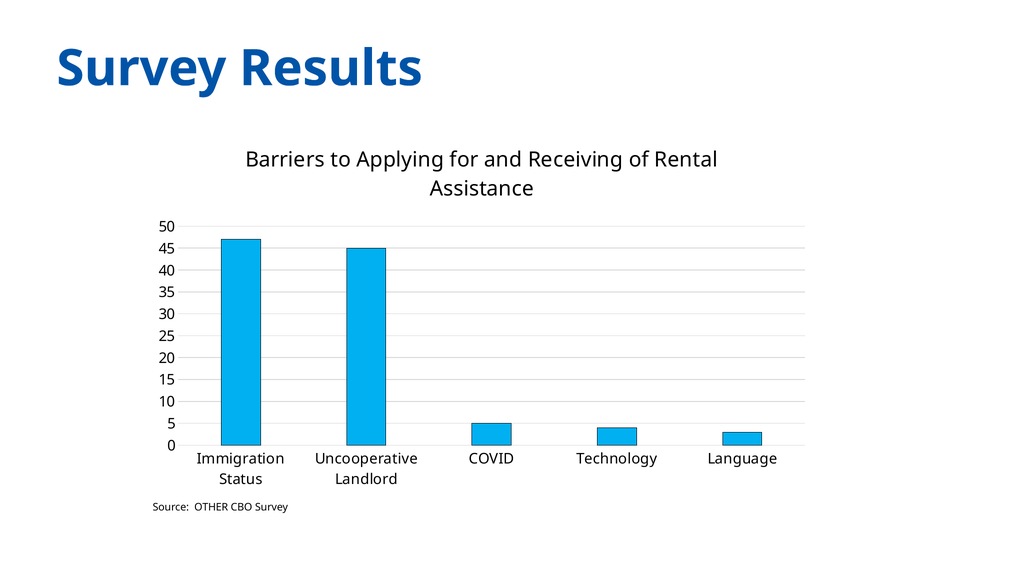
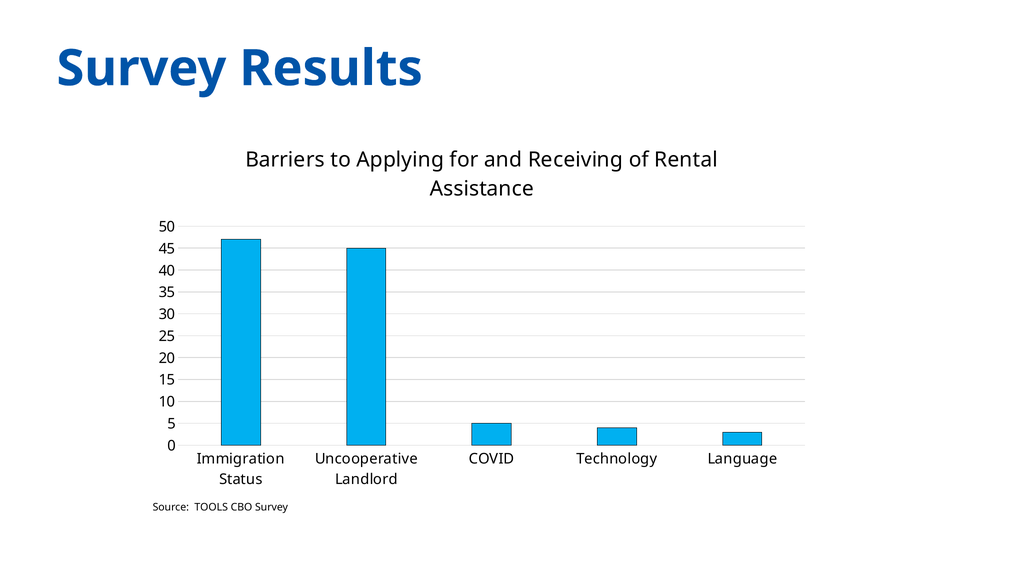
OTHER: OTHER -> TOOLS
